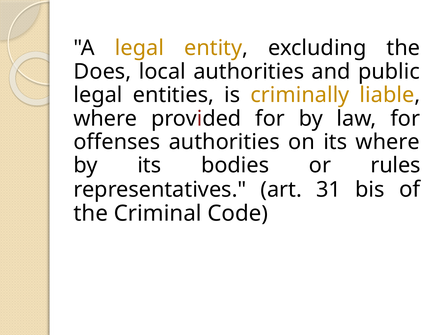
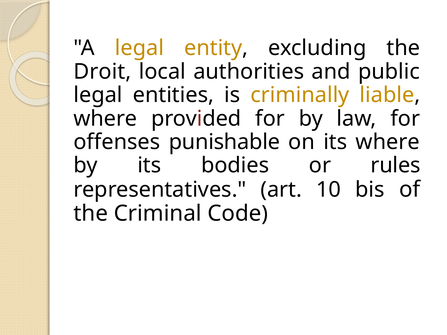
Does: Does -> Droit
offenses authorities: authorities -> punishable
31: 31 -> 10
